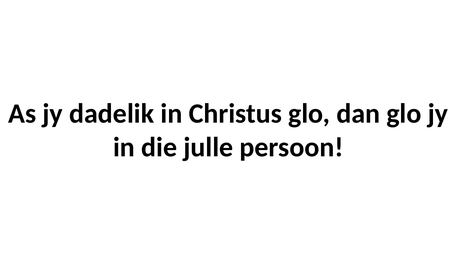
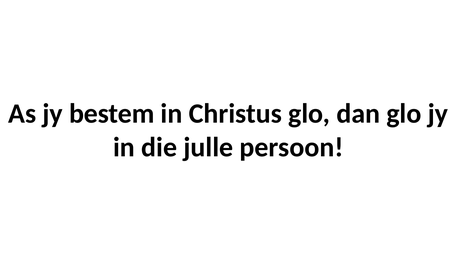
dadelik: dadelik -> bestem
